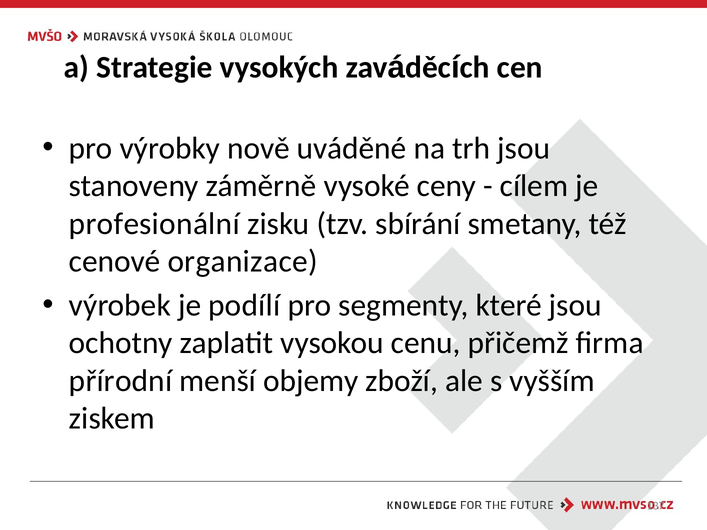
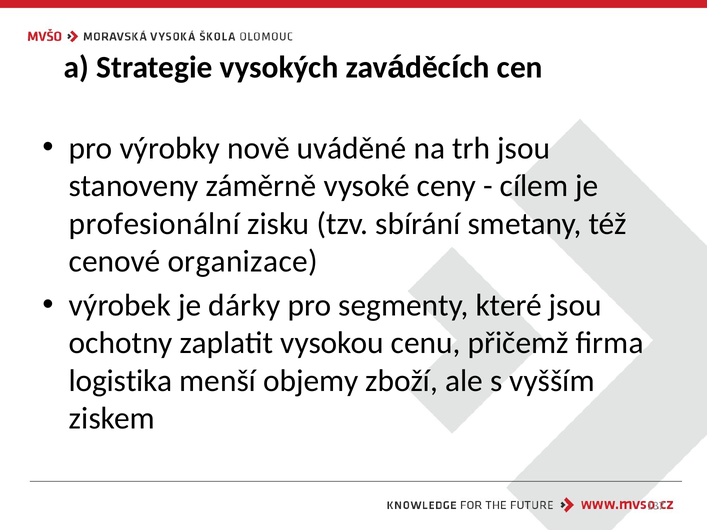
podílí: podílí -> dárky
přírodní: přírodní -> logistika
